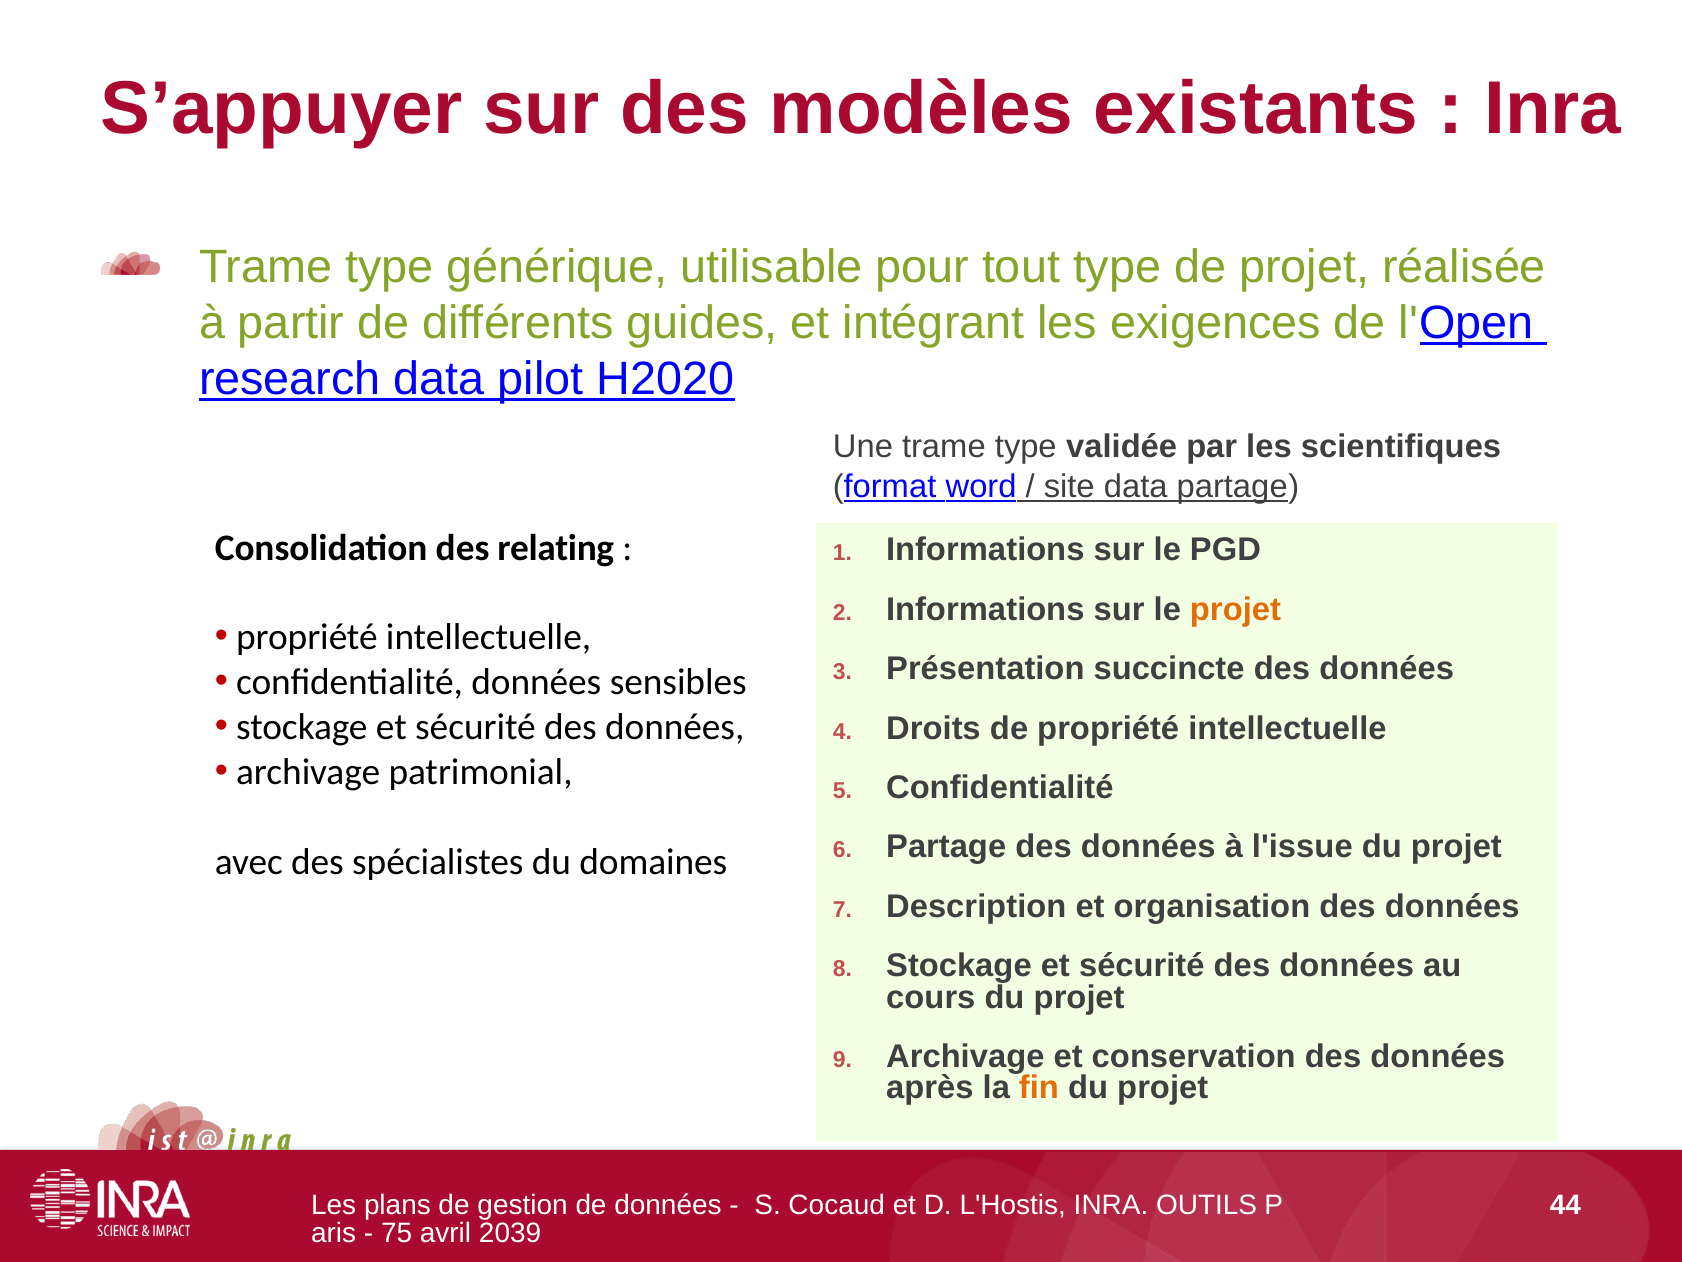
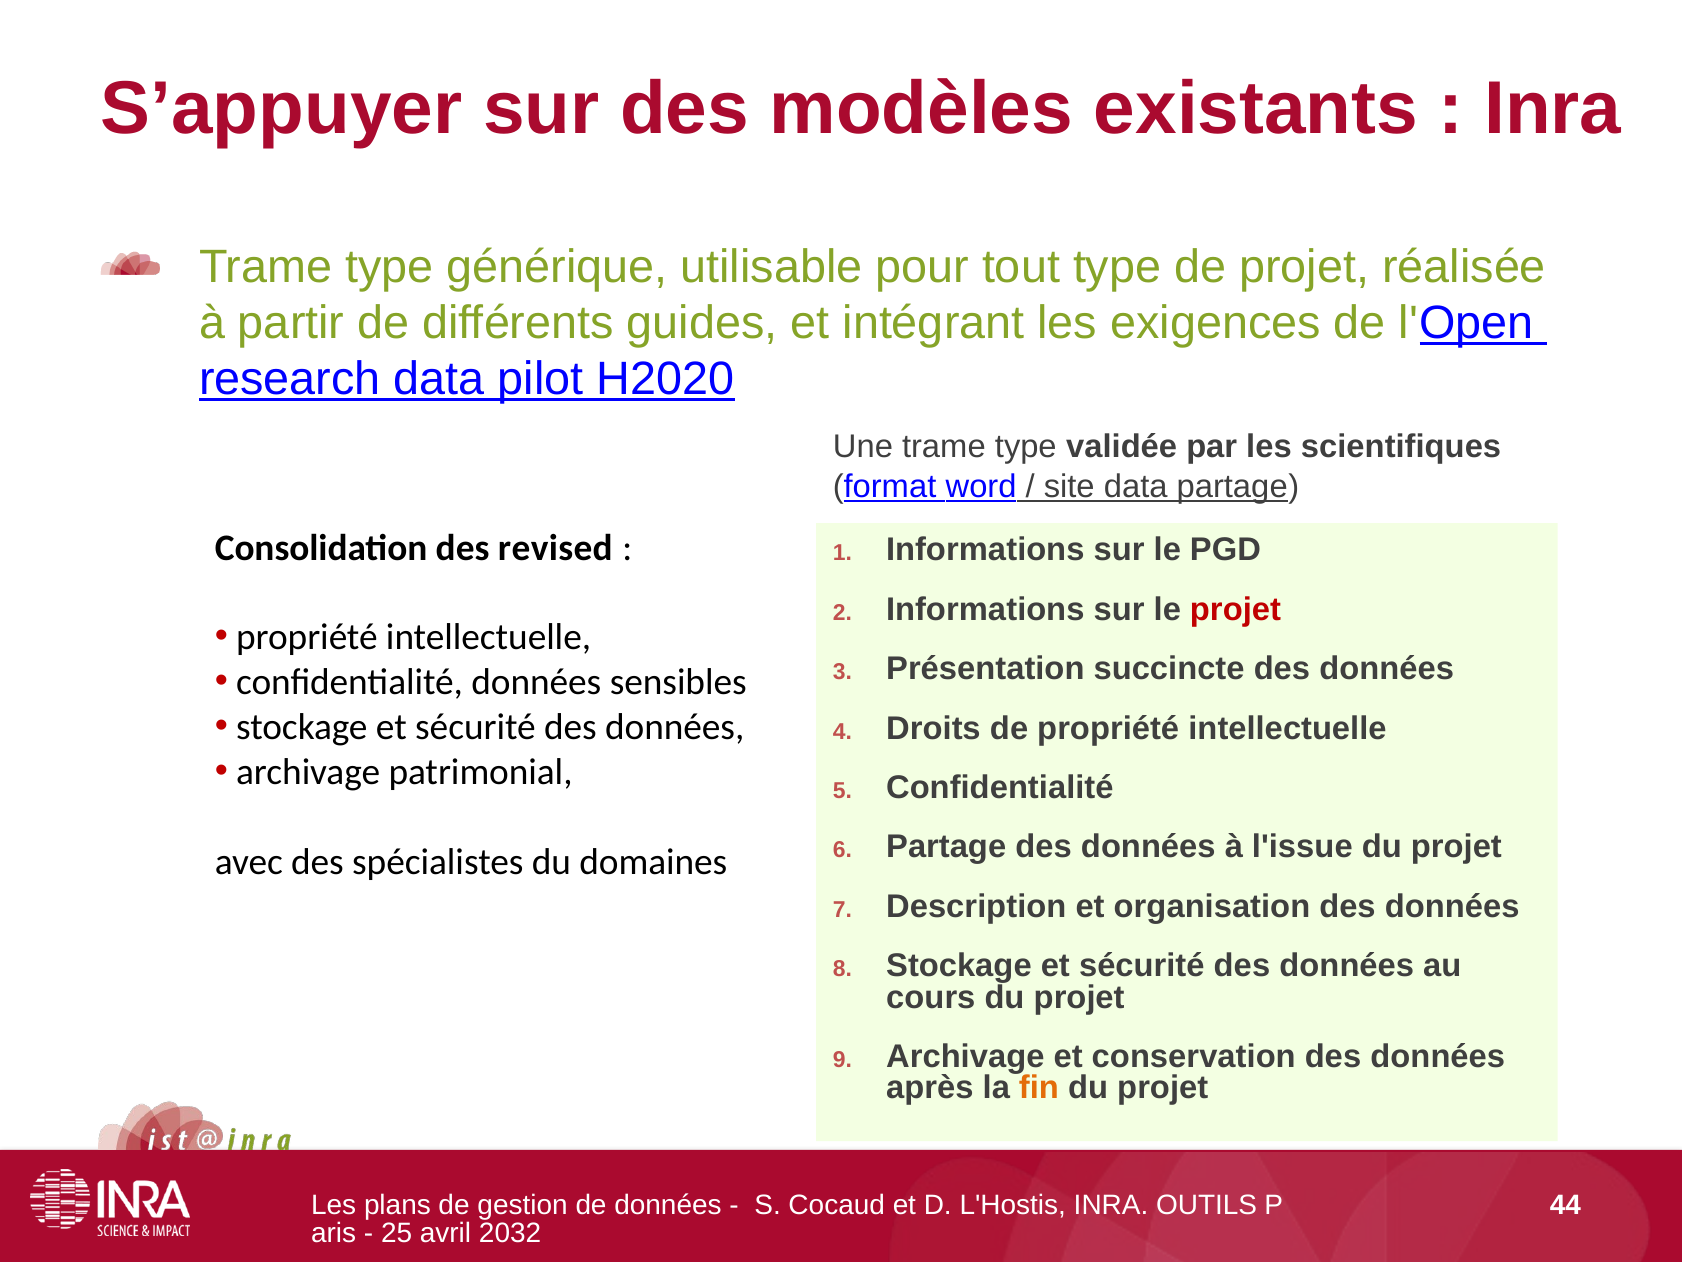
relating: relating -> revised
projet at (1235, 609) colour: orange -> red
75: 75 -> 25
2039: 2039 -> 2032
